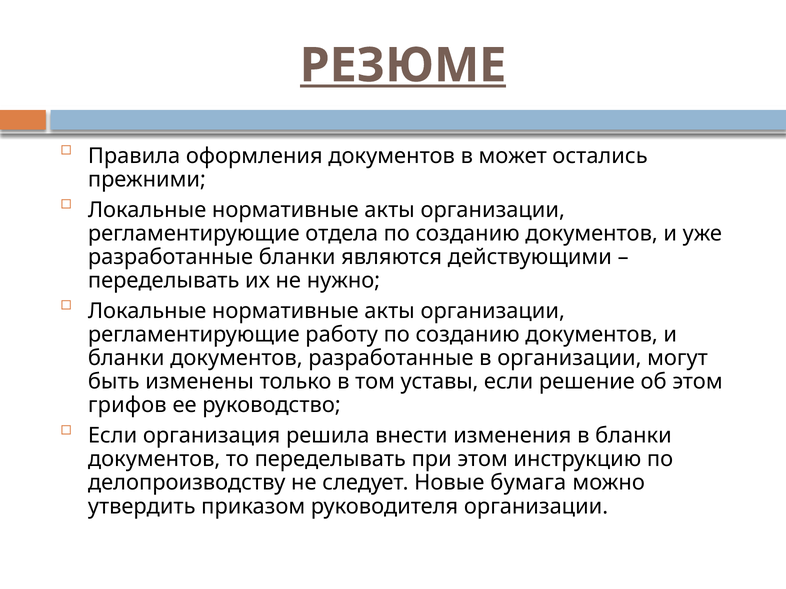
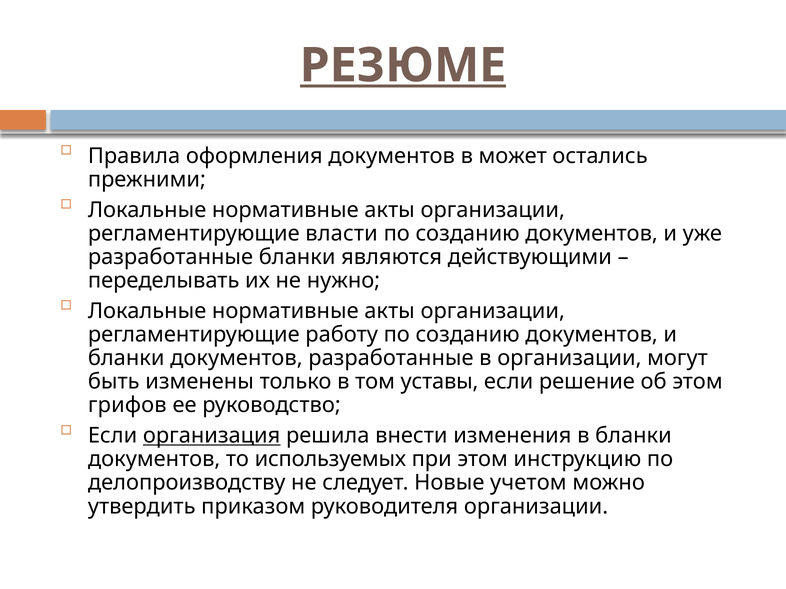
отдела: отдела -> власти
организация underline: none -> present
то переделывать: переделывать -> используемых
бумага: бумага -> учетом
